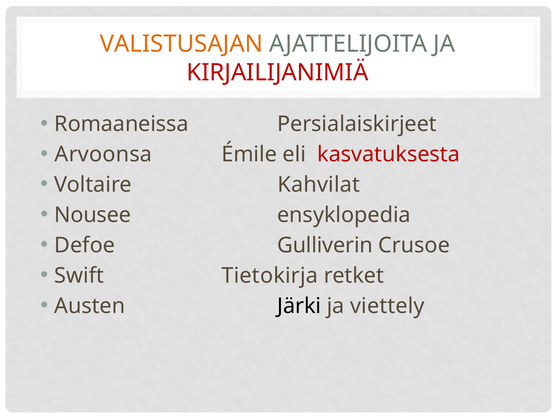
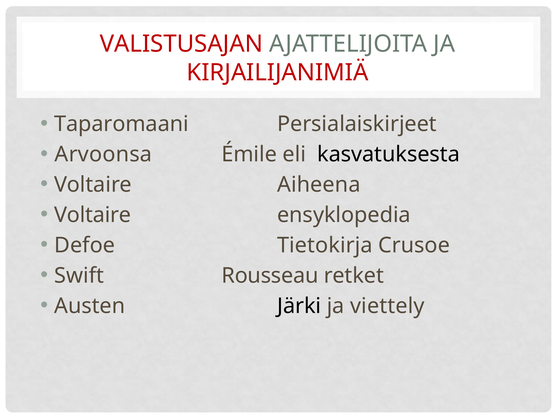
VALISTUSAJAN colour: orange -> red
Romaaneissa: Romaaneissa -> Taparomaani
kasvatuksesta colour: red -> black
Kahvilat: Kahvilat -> Aiheena
Nousee at (93, 215): Nousee -> Voltaire
Gulliverin: Gulliverin -> Tietokirja
Tietokirja: Tietokirja -> Rousseau
